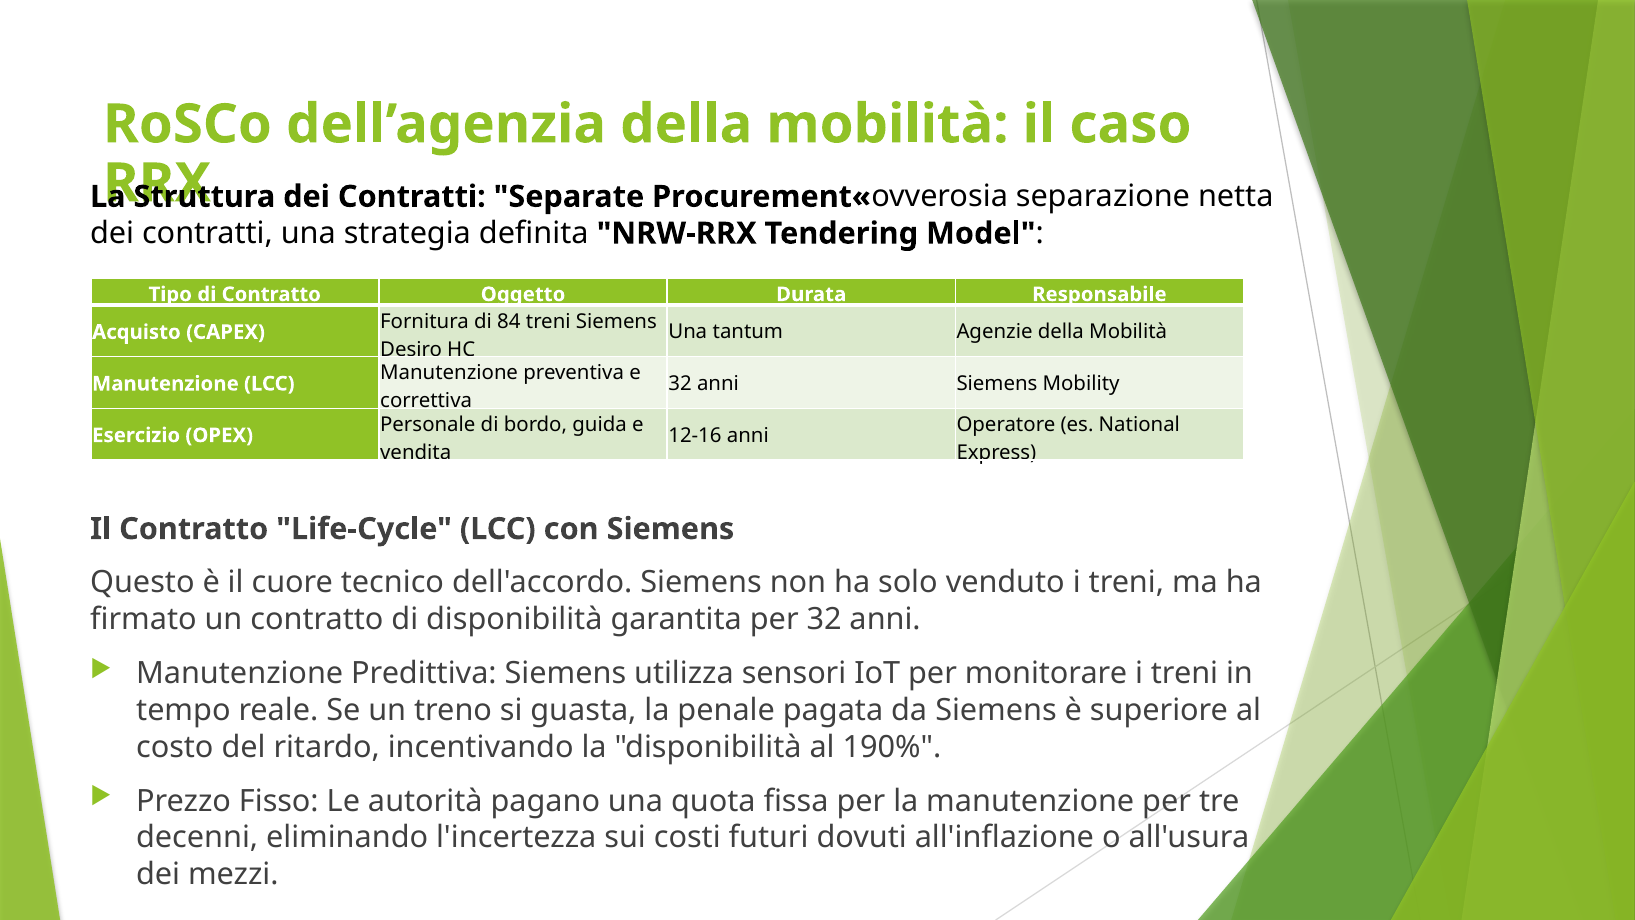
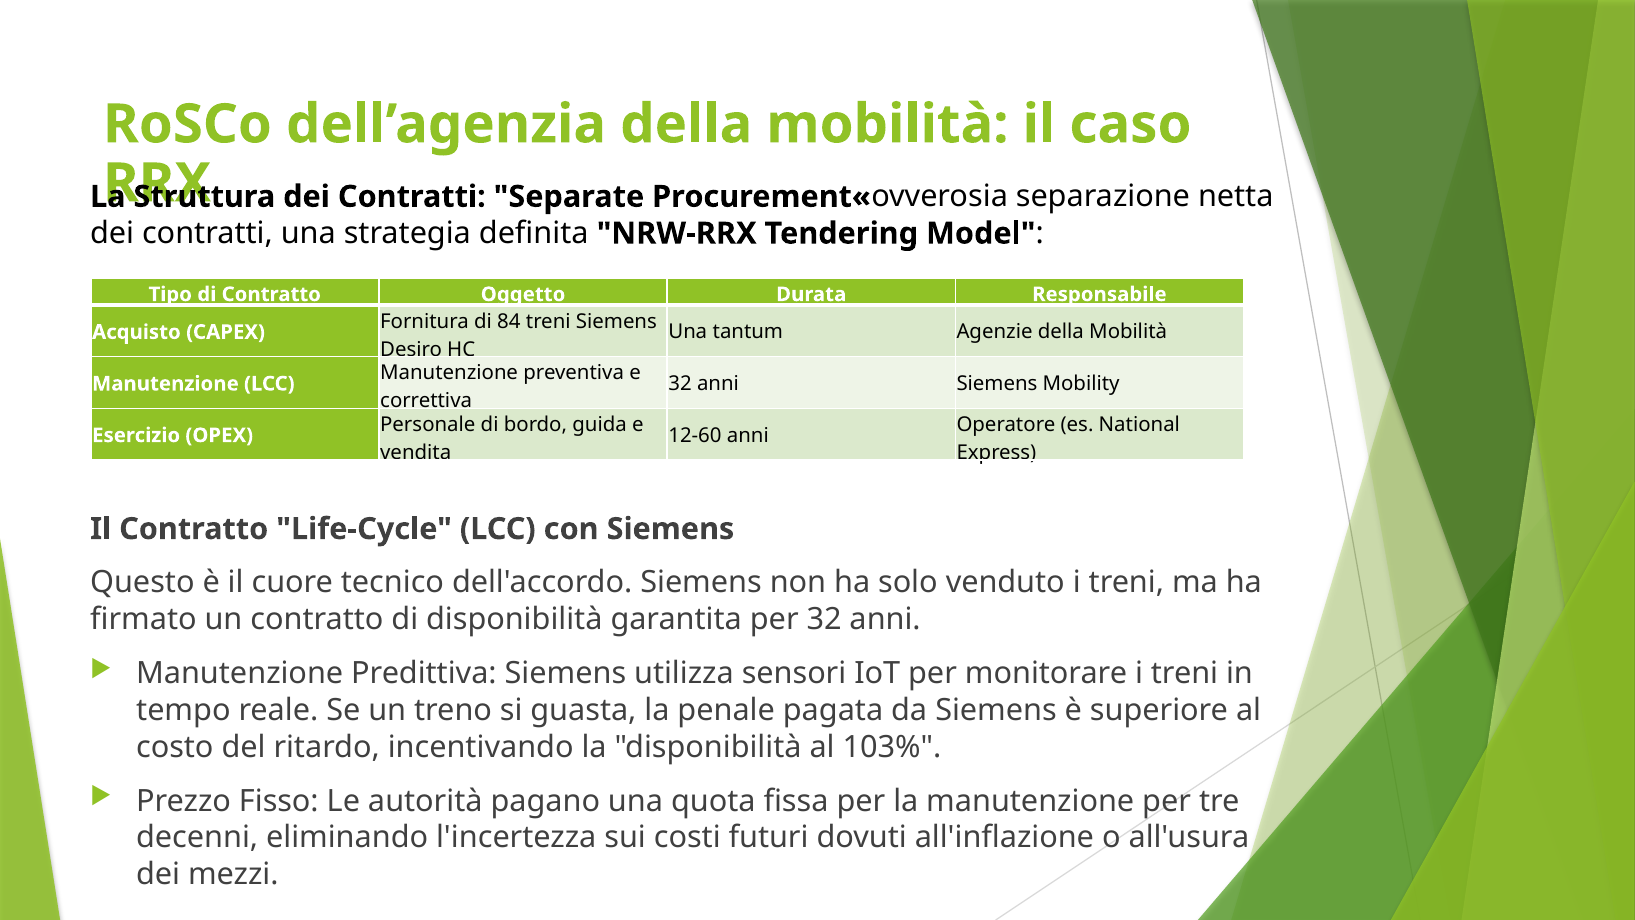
12-16: 12-16 -> 12-60
190%: 190% -> 103%
